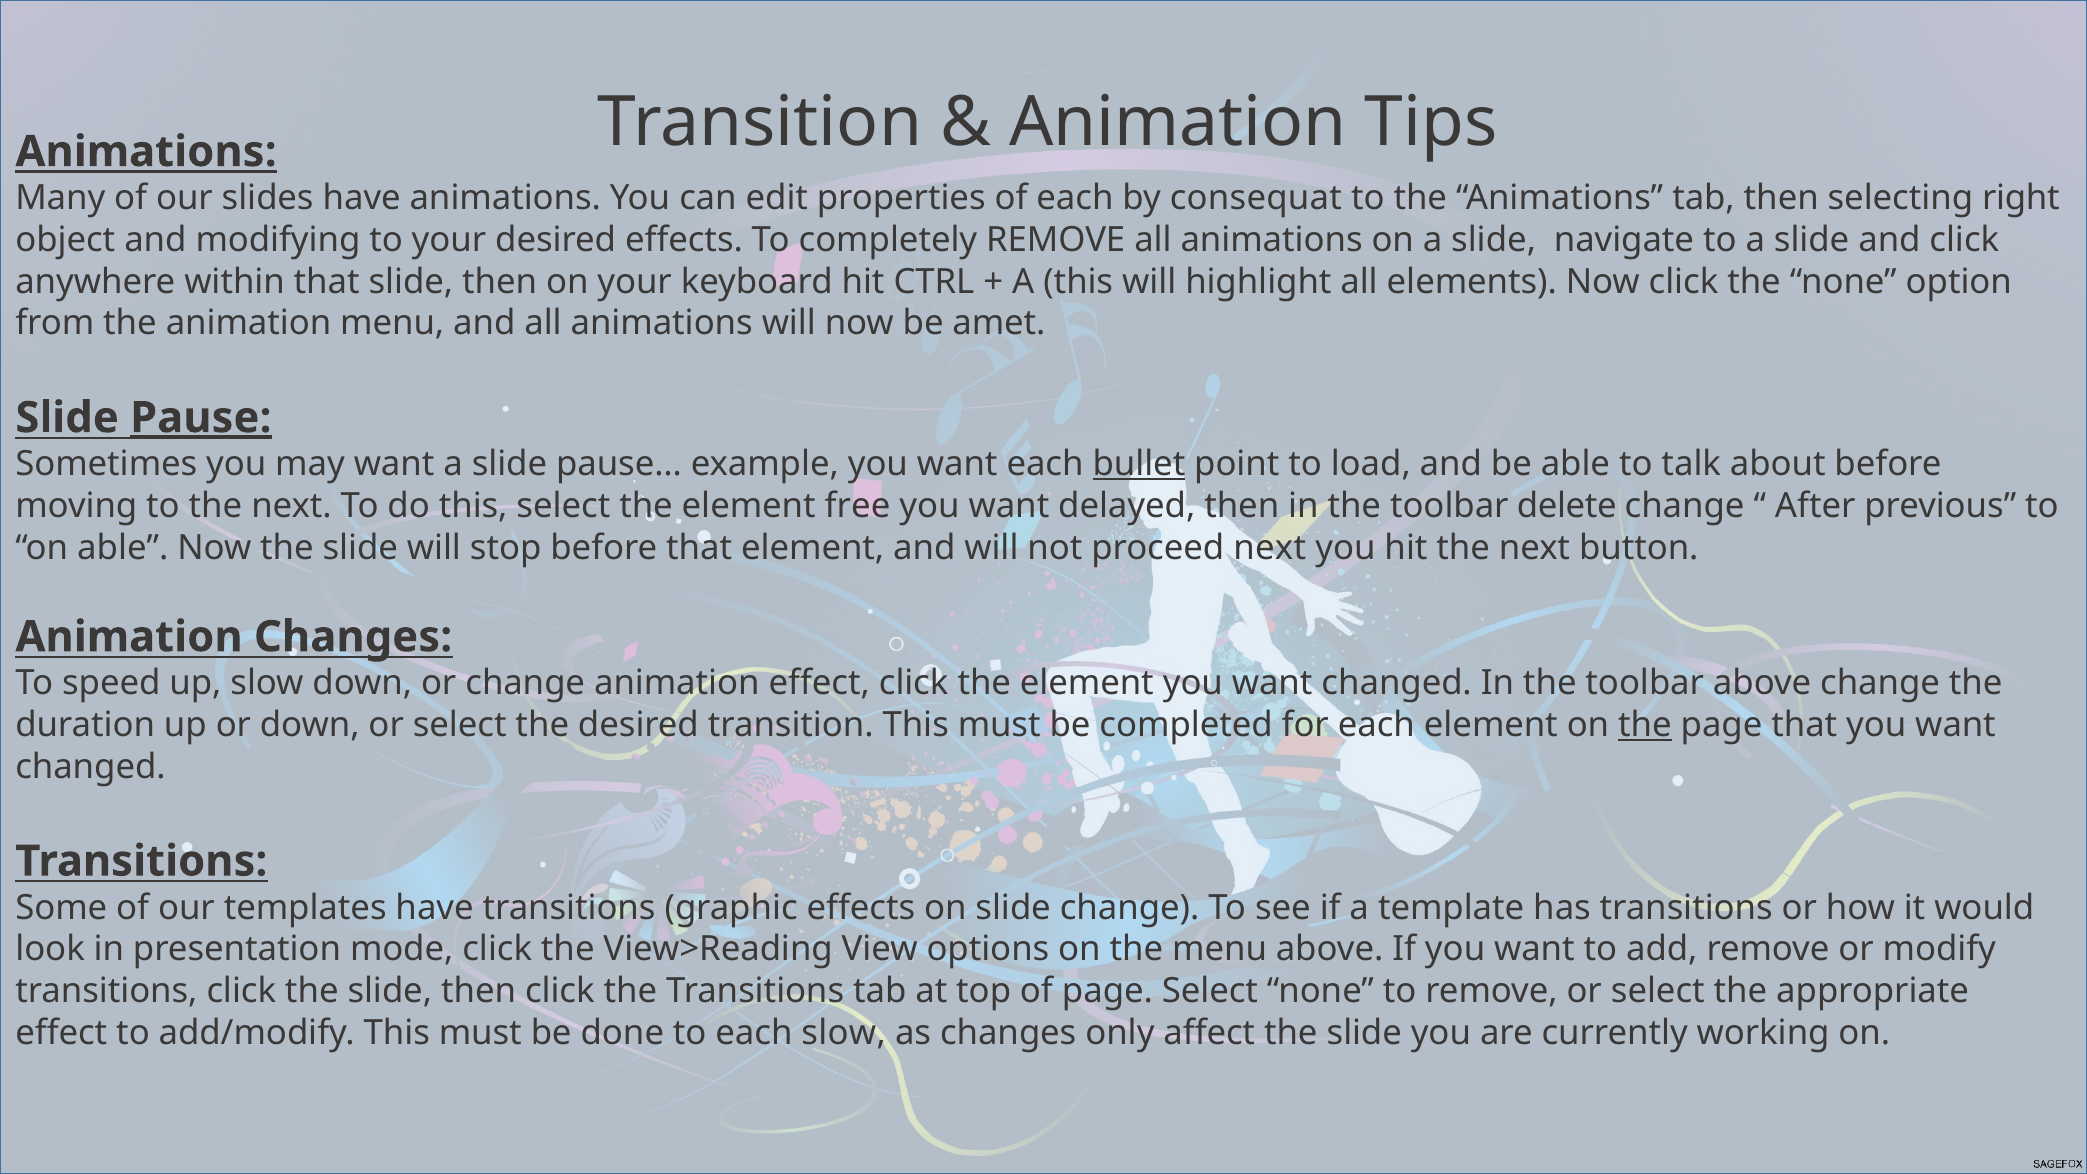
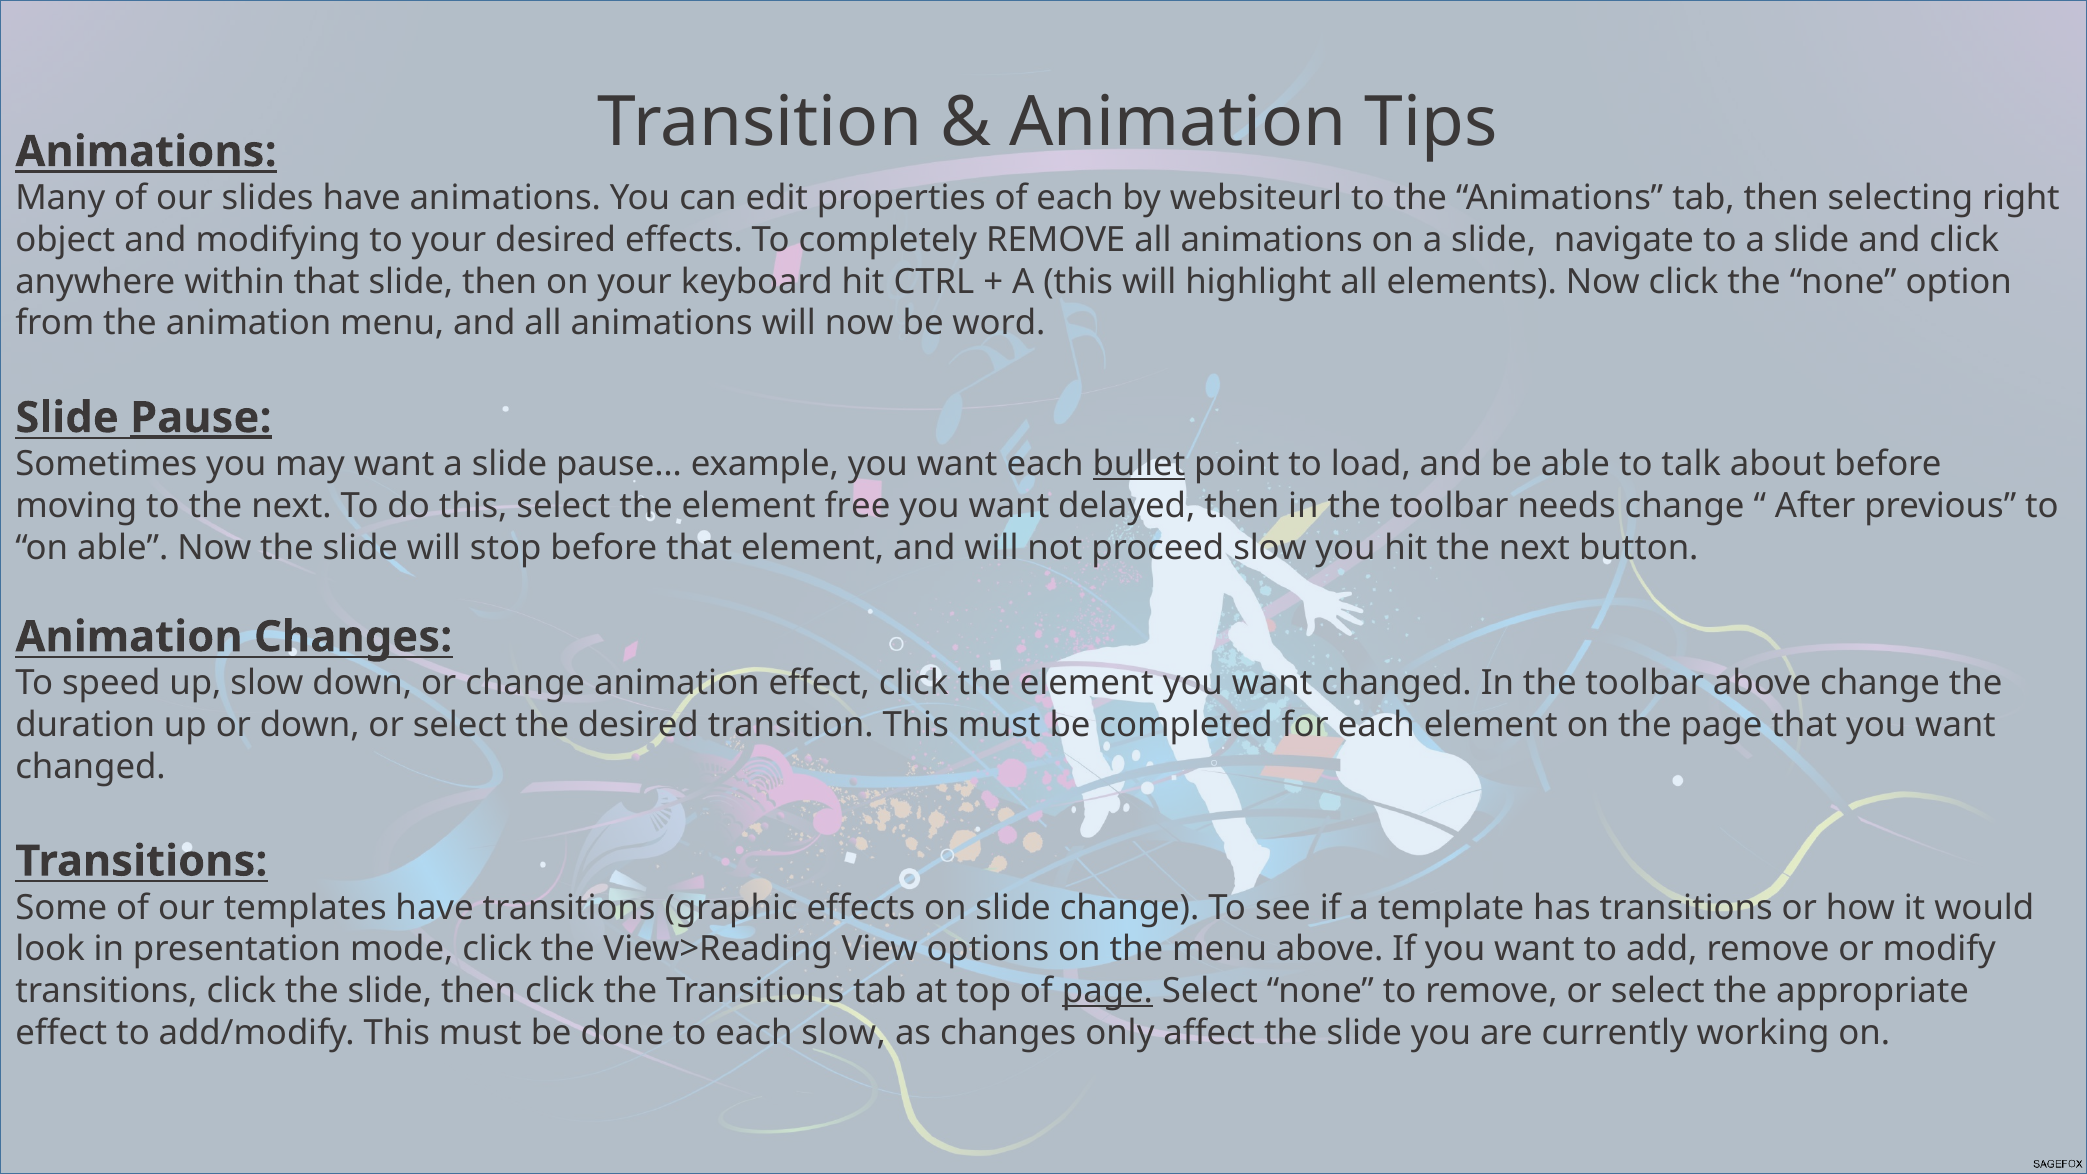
consequat: consequat -> websiteurl
amet: amet -> word
delete: delete -> needs
proceed next: next -> slow
the at (1645, 725) underline: present -> none
page at (1107, 991) underline: none -> present
